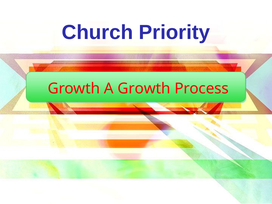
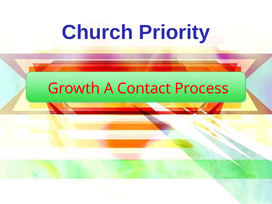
A Growth: Growth -> Contact
